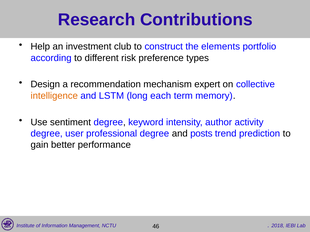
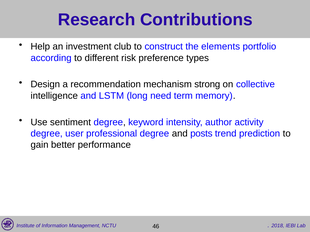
expert: expert -> strong
intelligence colour: orange -> black
each: each -> need
